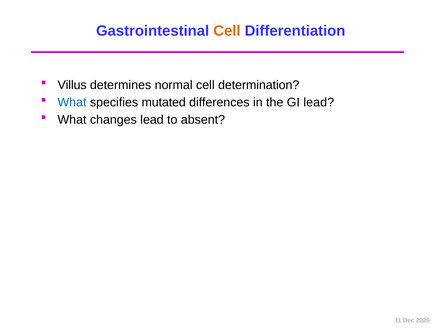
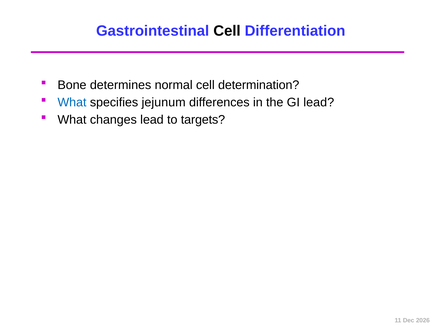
Cell at (227, 31) colour: orange -> black
Villus: Villus -> Bone
mutated: mutated -> jejunum
absent: absent -> targets
